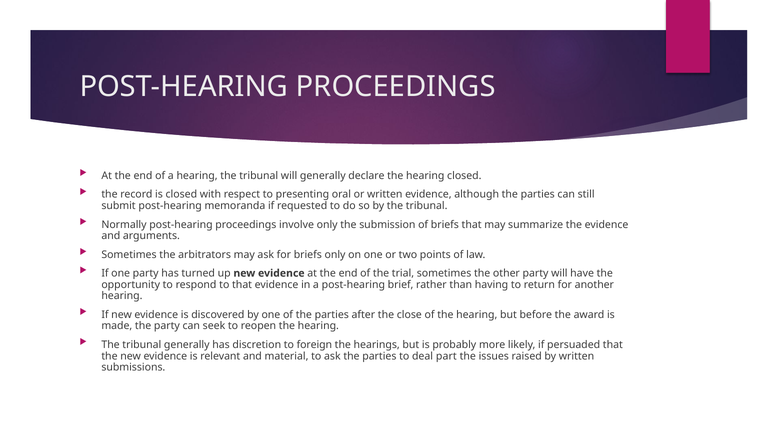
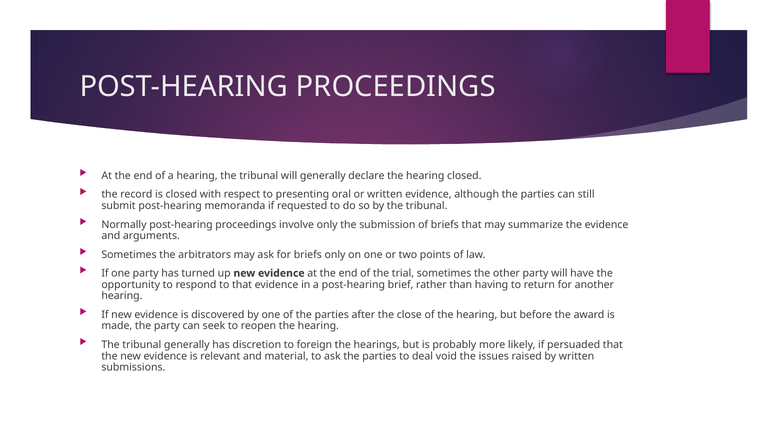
part: part -> void
